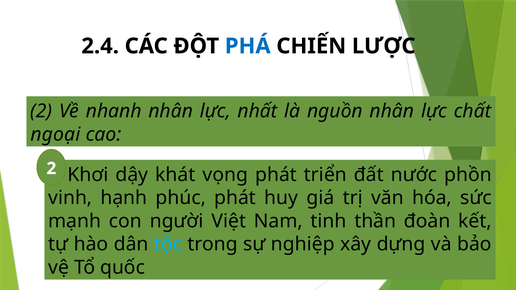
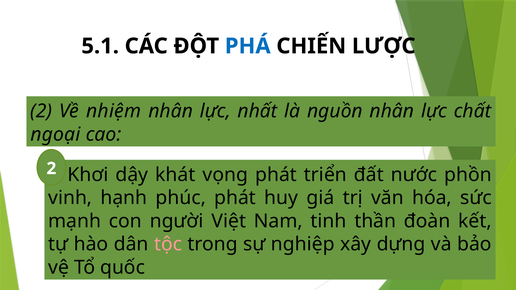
2.4: 2.4 -> 5.1
nhanh: nhanh -> nhiệm
tộc colour: light blue -> pink
